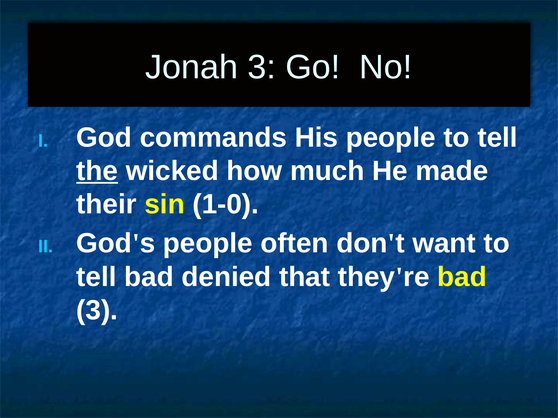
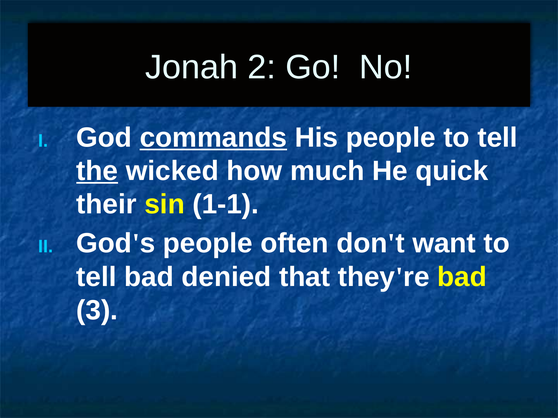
Jonah 3: 3 -> 2
commands underline: none -> present
made: made -> quick
1-0: 1-0 -> 1-1
